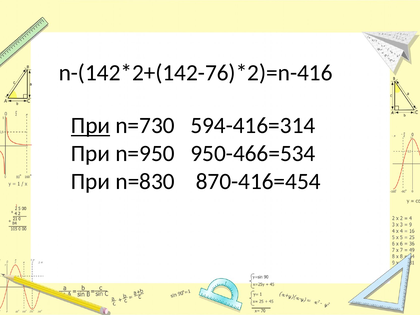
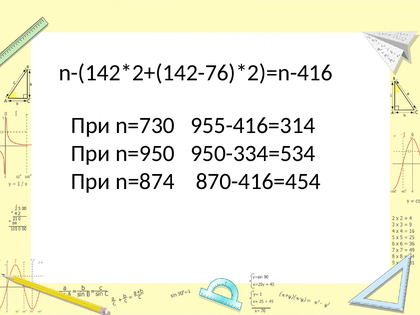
При at (91, 126) underline: present -> none
594-416=314: 594-416=314 -> 955-416=314
950-466=534: 950-466=534 -> 950-334=534
n=830: n=830 -> n=874
